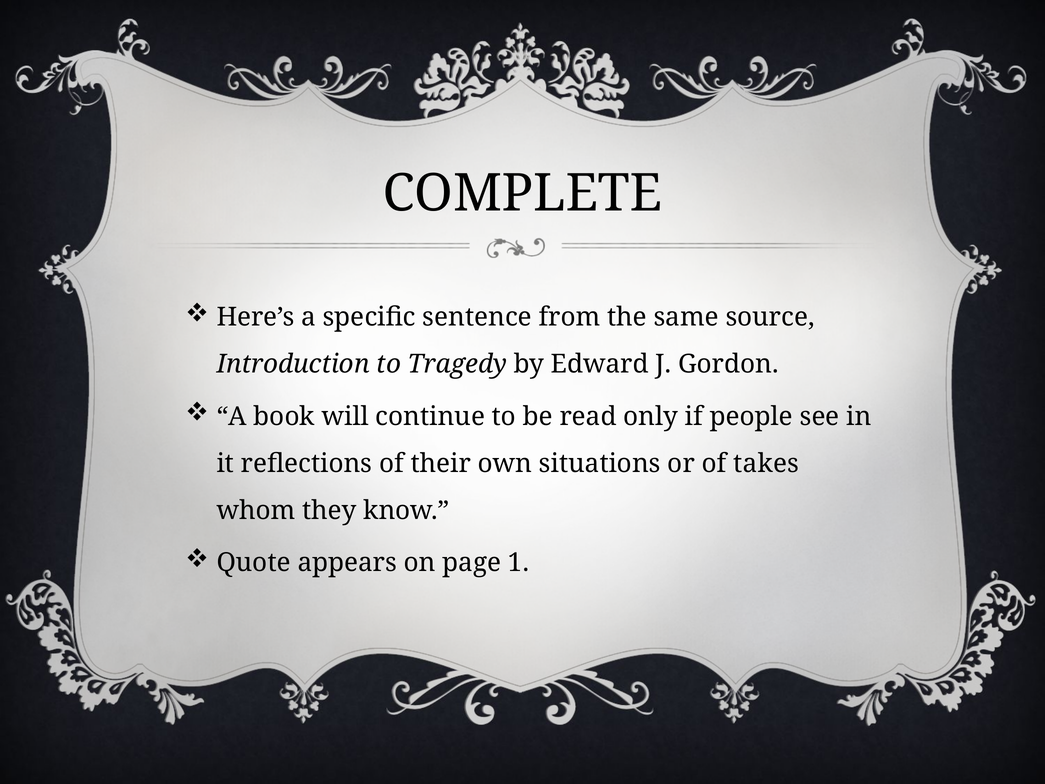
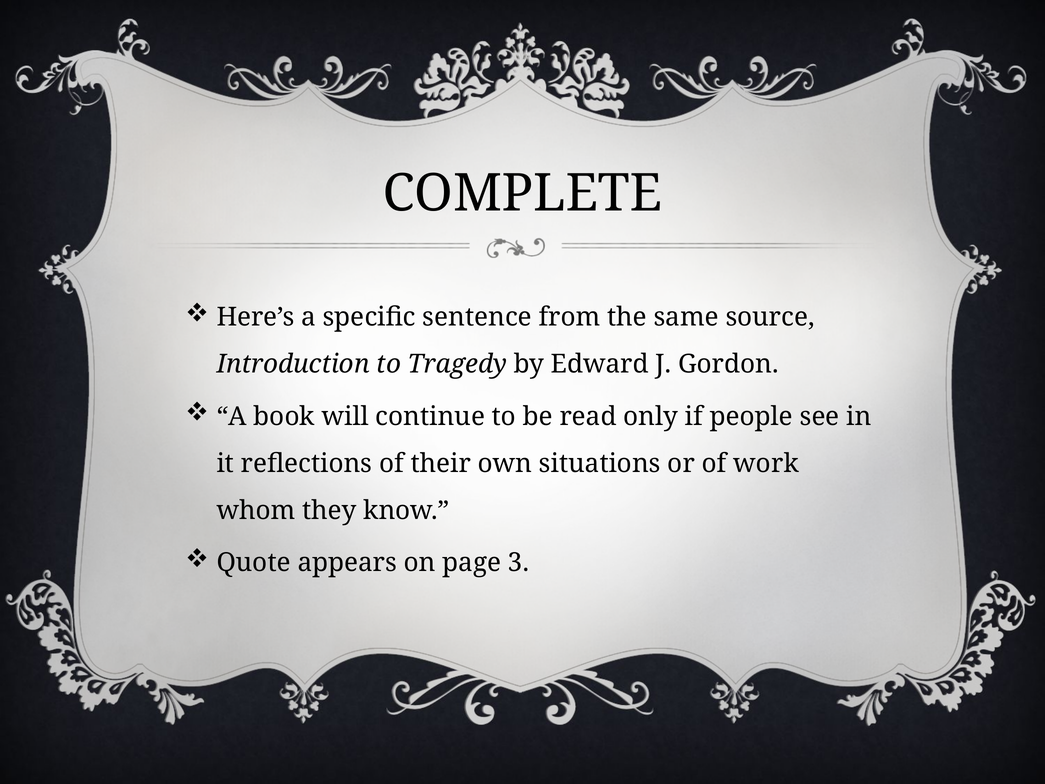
takes: takes -> work
1: 1 -> 3
